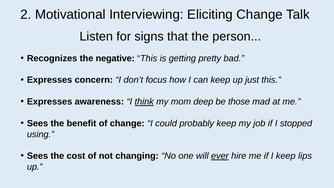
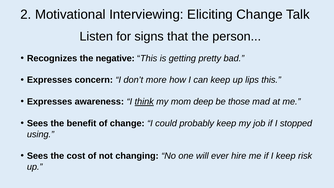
focus: focus -> more
just: just -> lips
ever underline: present -> none
lips: lips -> risk
